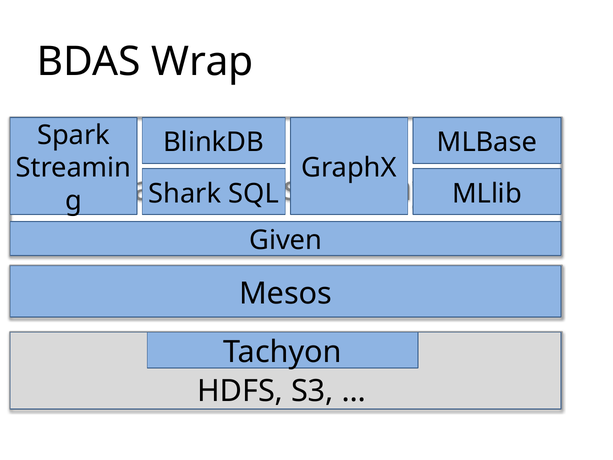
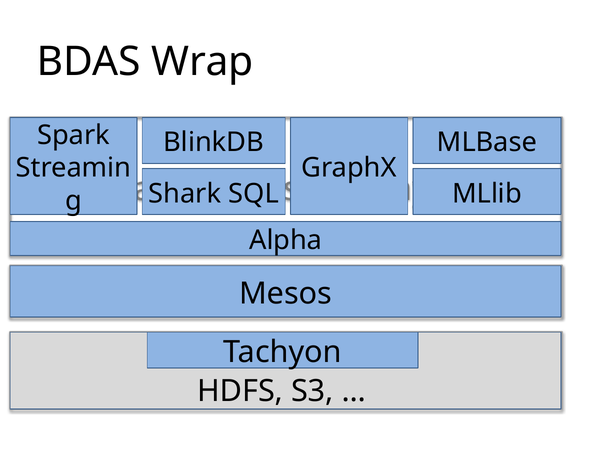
Given: Given -> Alpha
